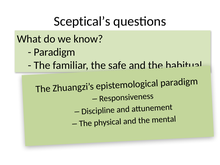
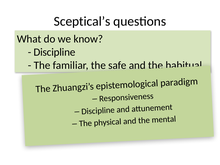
Paradigm at (54, 52): Paradigm -> Discipline
